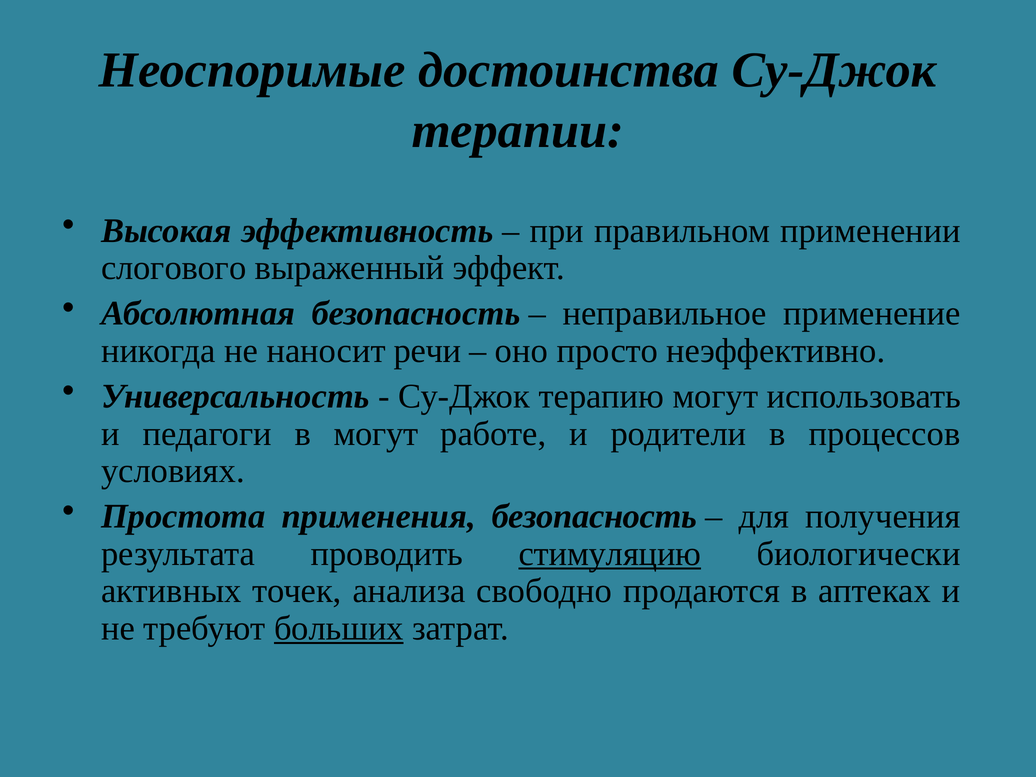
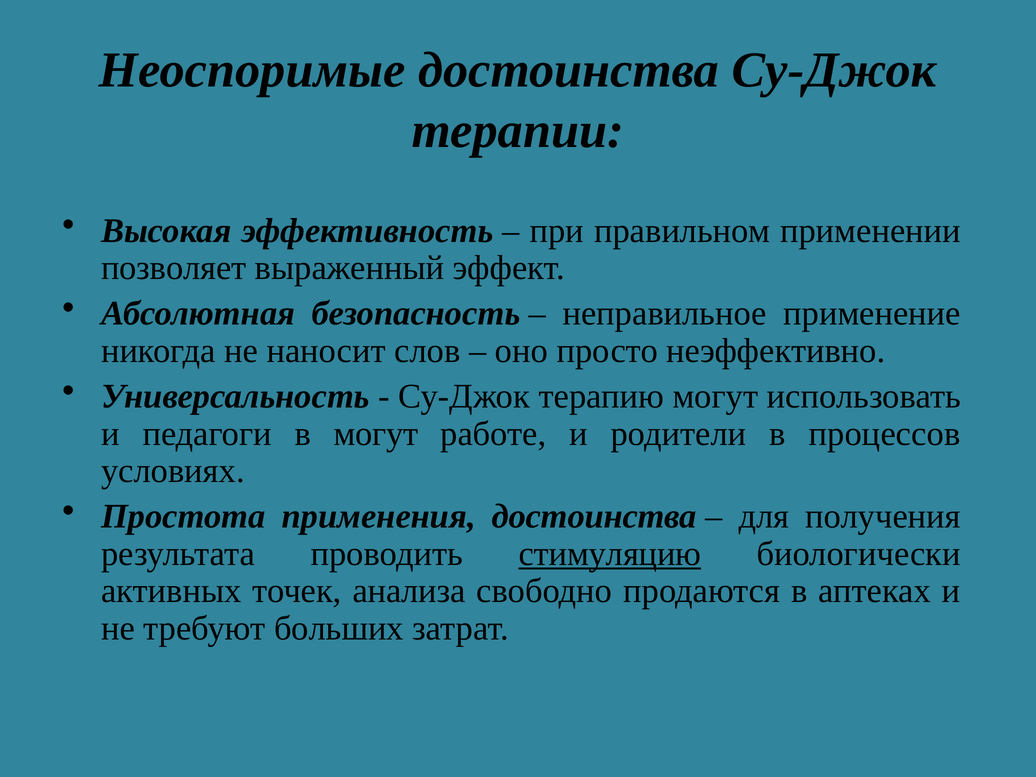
слогового: слогового -> позволяет
речи: речи -> слов
применения безопасность: безопасность -> достоинства
больших underline: present -> none
